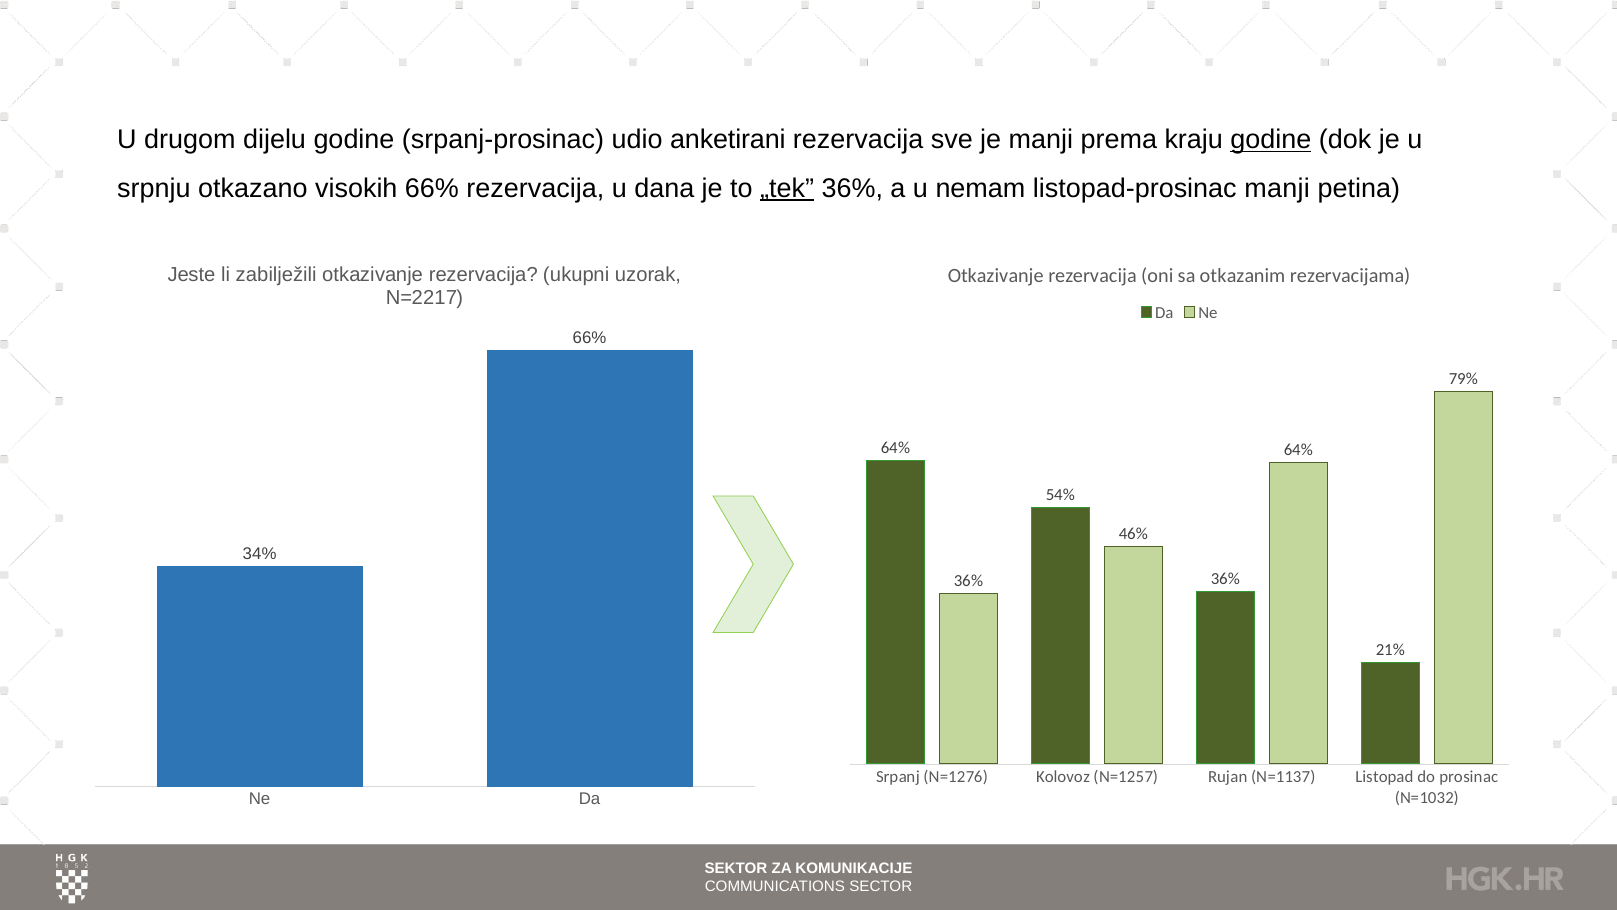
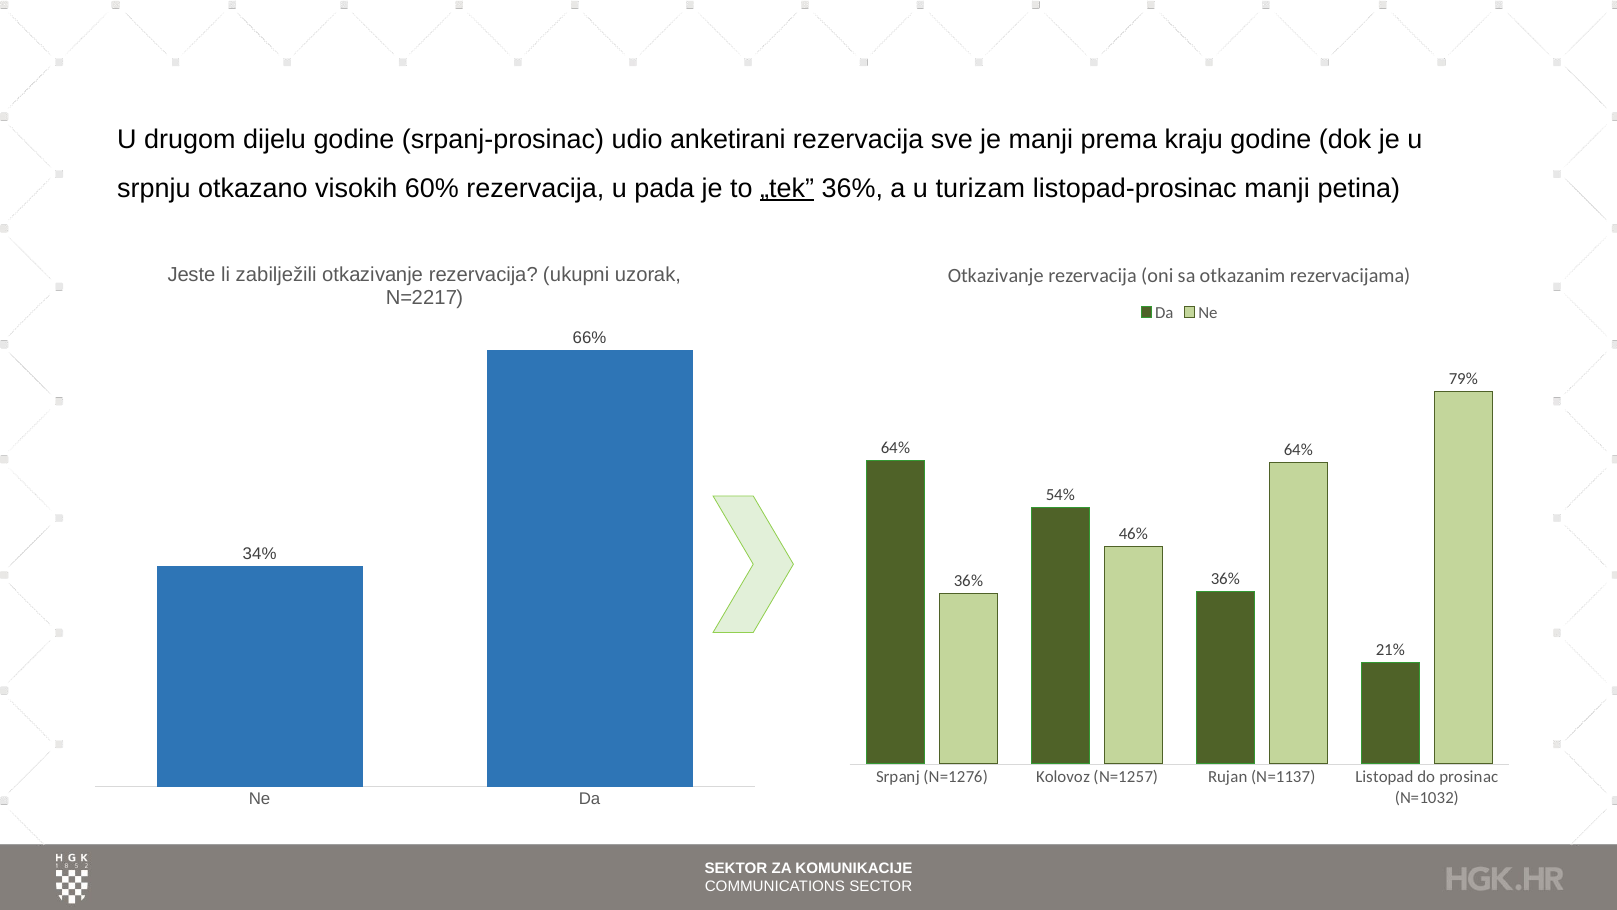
godine at (1271, 140) underline: present -> none
visokih 66%: 66% -> 60%
dana: dana -> pada
nemam: nemam -> turizam
